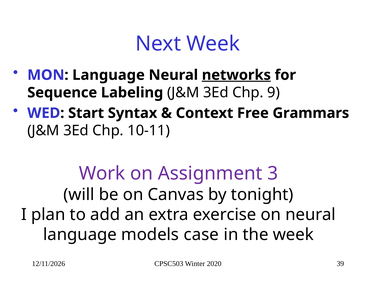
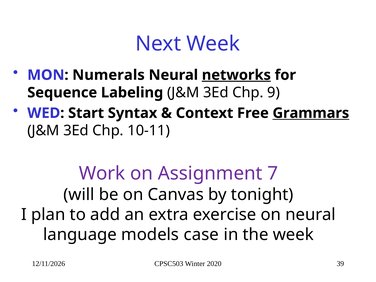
MON Language: Language -> Numerals
Grammars underline: none -> present
3: 3 -> 7
